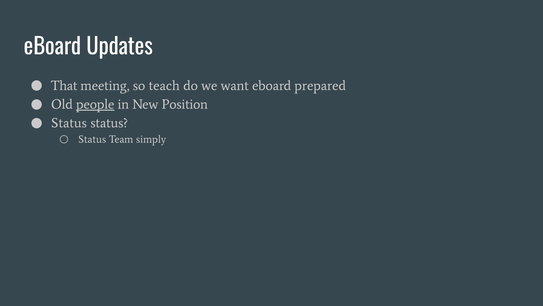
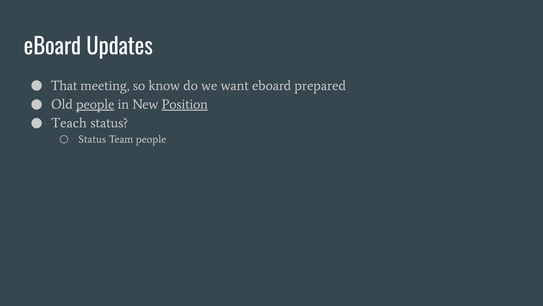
teach: teach -> know
Position underline: none -> present
Status at (69, 123): Status -> Teach
Team simply: simply -> people
